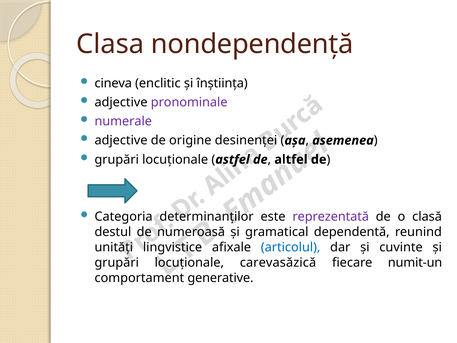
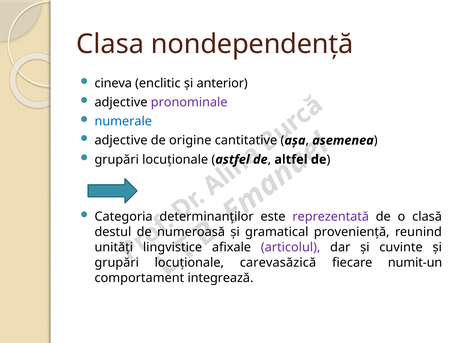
înștiința: înștiința -> anterior
numerale colour: purple -> blue
desinenței: desinenței -> cantitative
dependentă: dependentă -> proveniență
articolul colour: blue -> purple
generative: generative -> integrează
